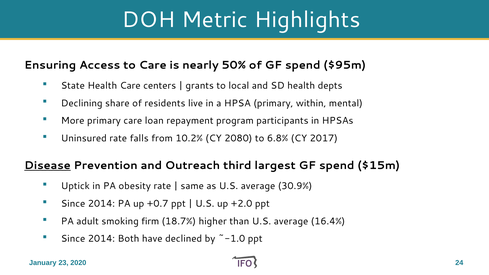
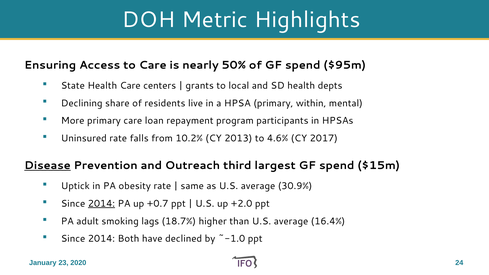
2080: 2080 -> 2013
6.8%: 6.8% -> 4.6%
2014 at (101, 204) underline: none -> present
firm: firm -> lags
